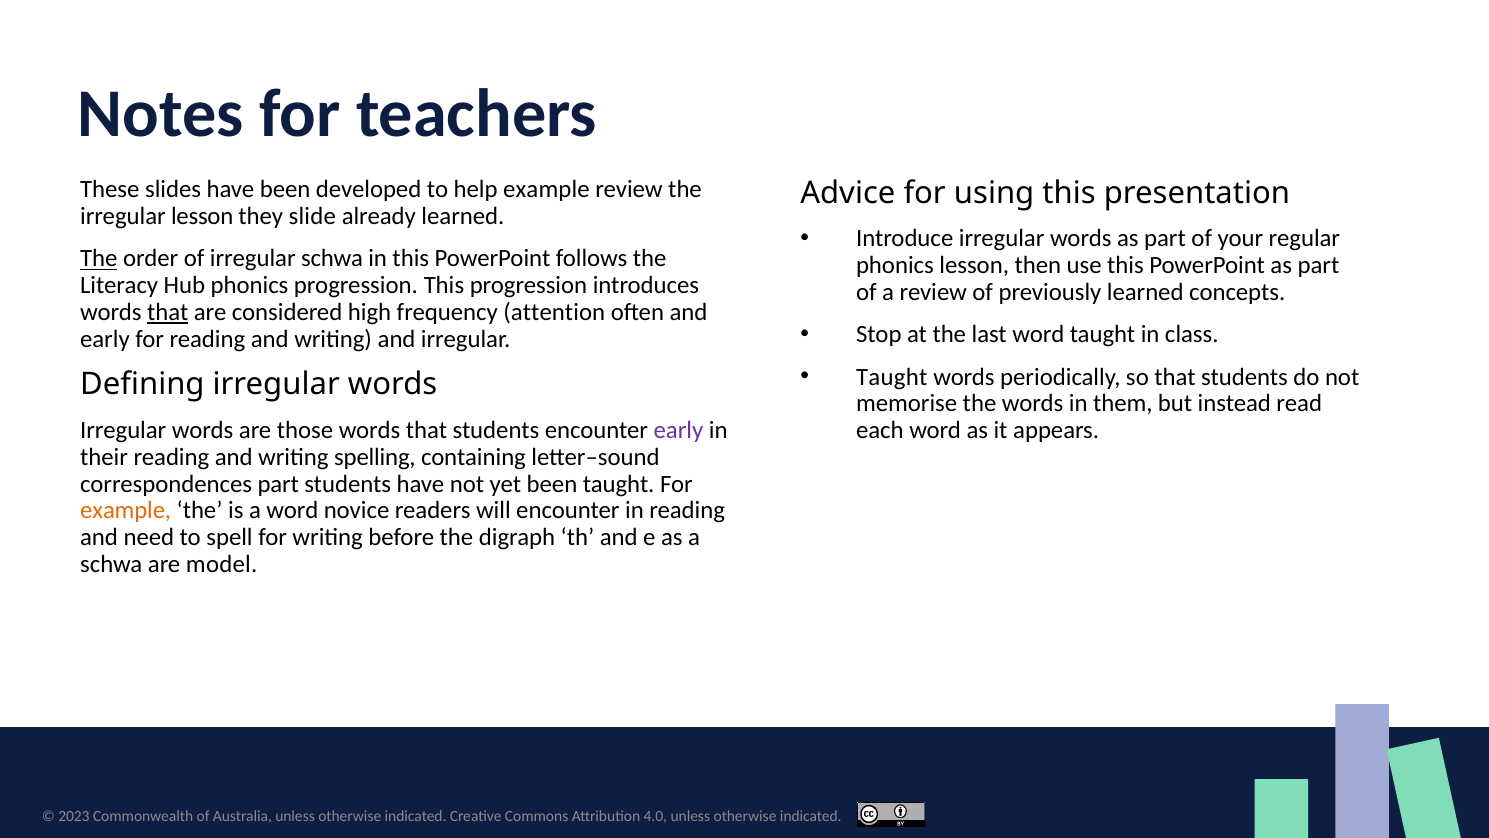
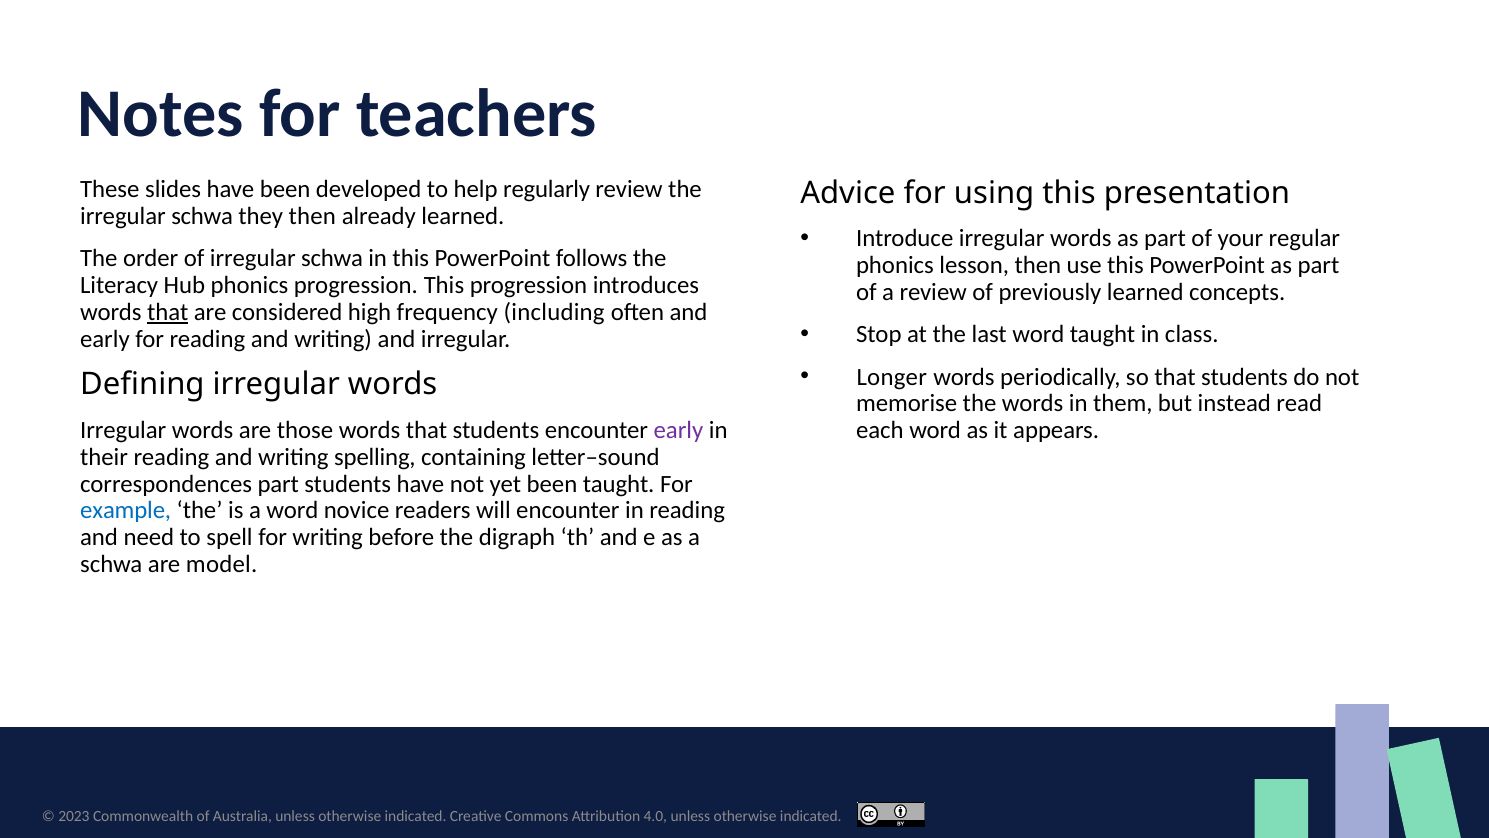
help example: example -> regularly
lesson at (202, 216): lesson -> schwa
they slide: slide -> then
The at (99, 259) underline: present -> none
attention: attention -> including
Taught at (892, 377): Taught -> Longer
example at (126, 511) colour: orange -> blue
